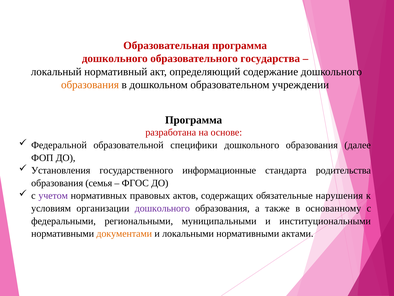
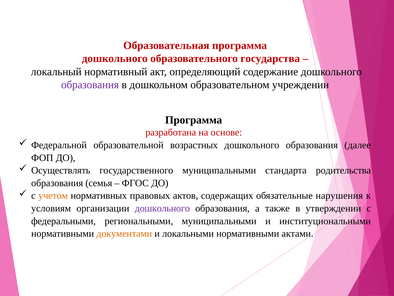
образования at (90, 85) colour: orange -> purple
специфики: специфики -> возрастных
Установления: Установления -> Осуществлять
государственного информационные: информационные -> муниципальными
учетом colour: purple -> orange
основанному: основанному -> утверждении
